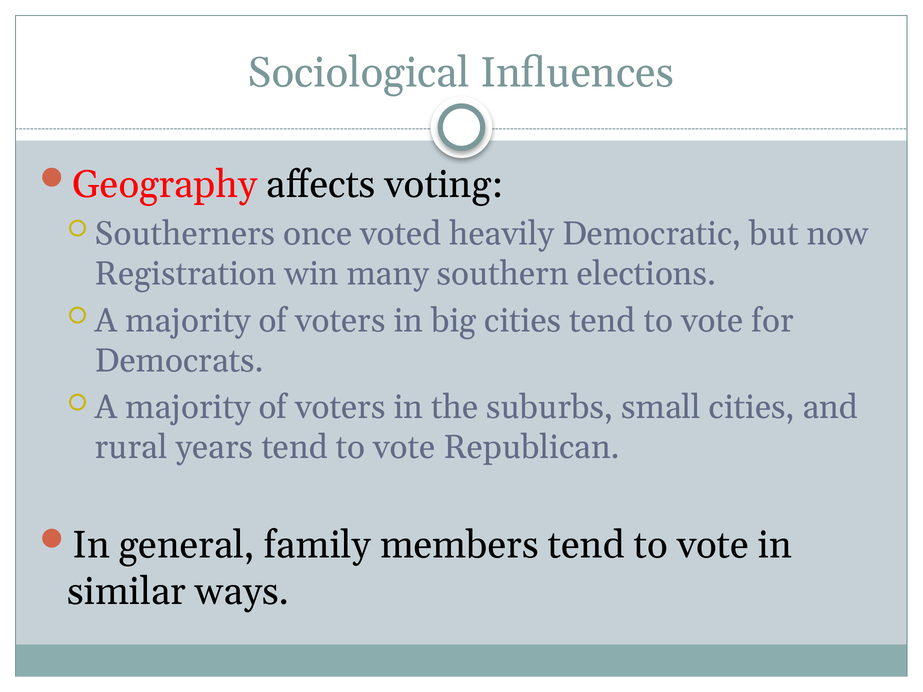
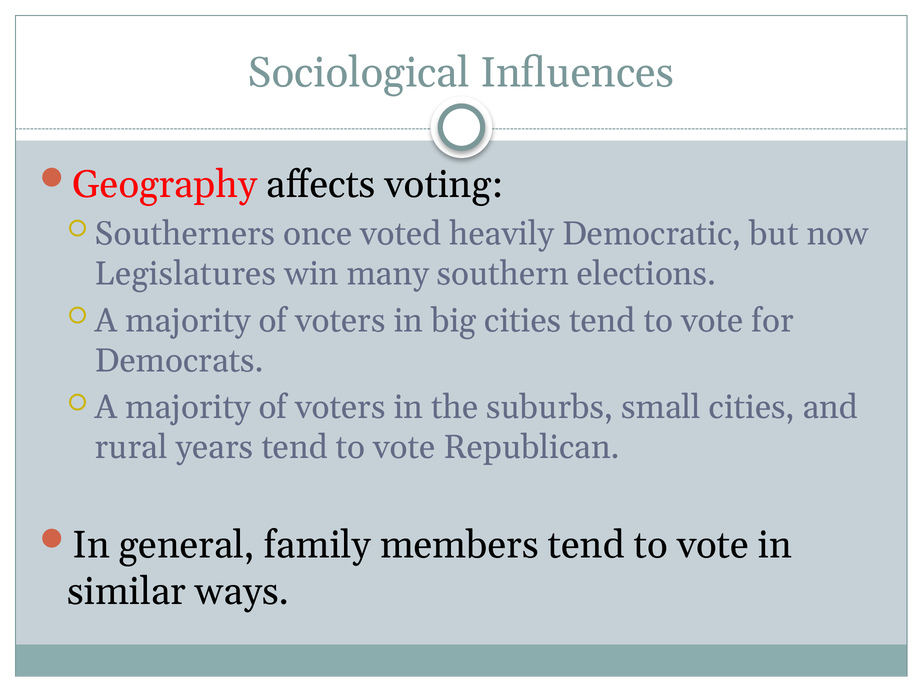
Registration: Registration -> Legislatures
